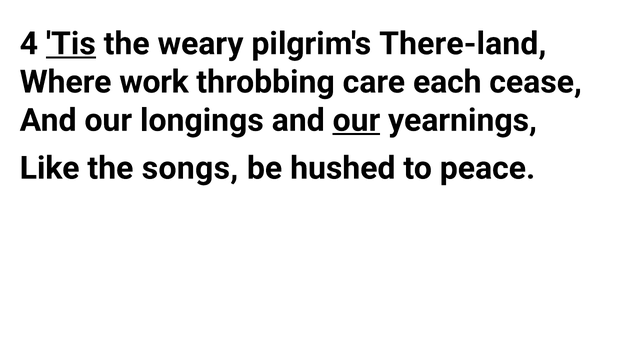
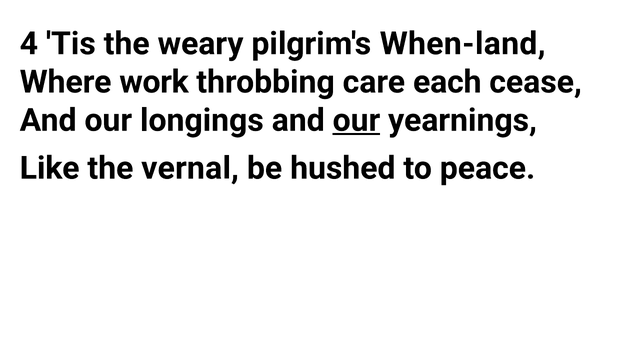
Tis underline: present -> none
There-land: There-land -> When-land
songs: songs -> vernal
